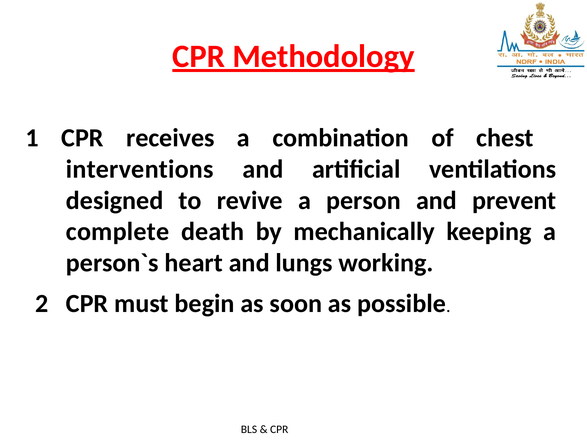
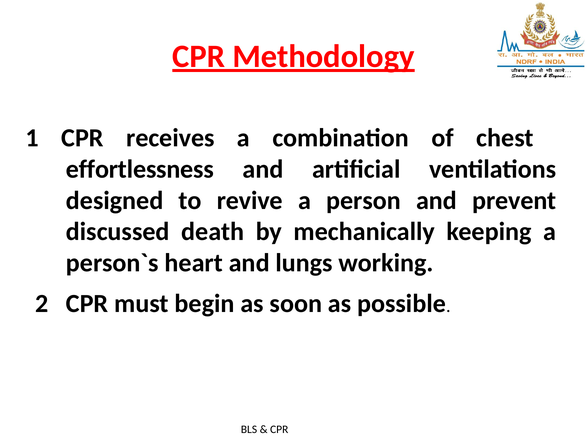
interventions: interventions -> effortlessness
complete: complete -> discussed
